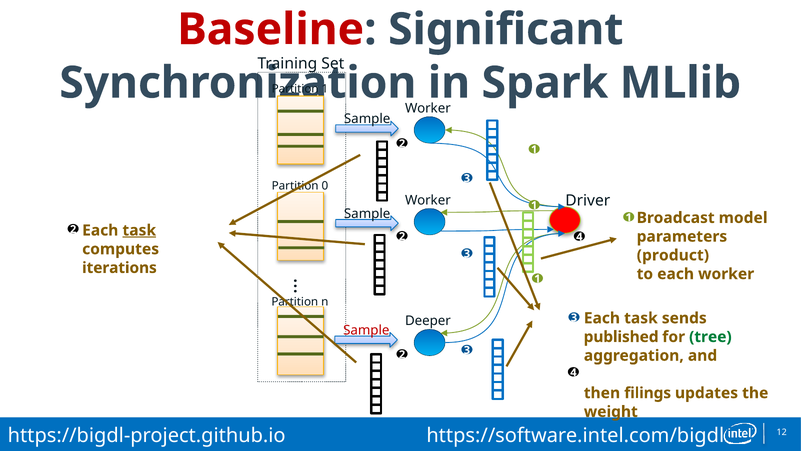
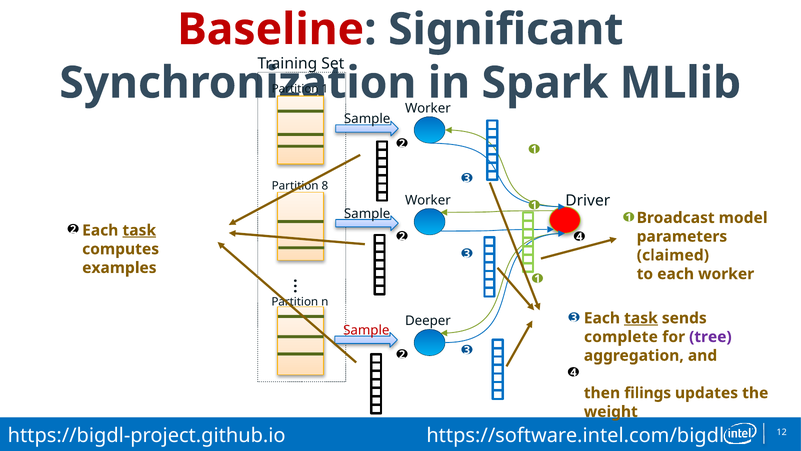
0: 0 -> 8
product: product -> claimed
iterations: iterations -> examples
task at (641, 318) underline: none -> present
published: published -> complete
tree colour: green -> purple
